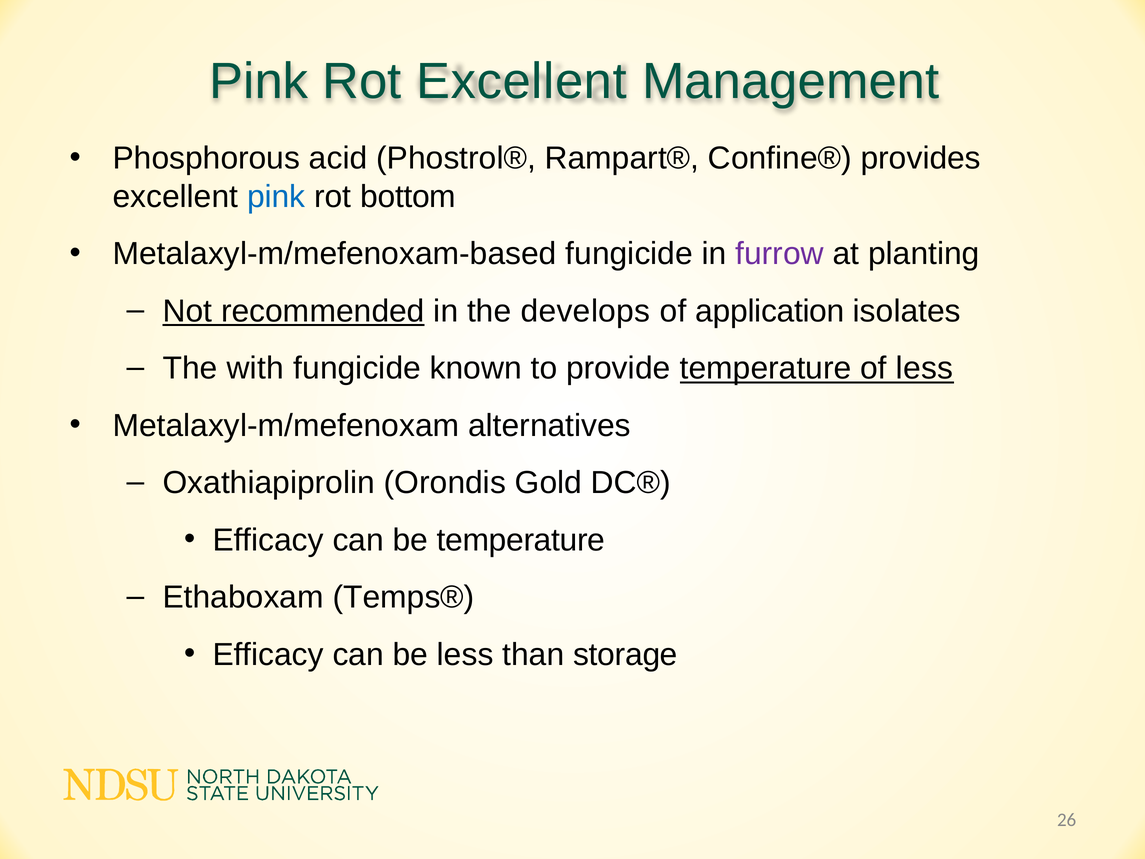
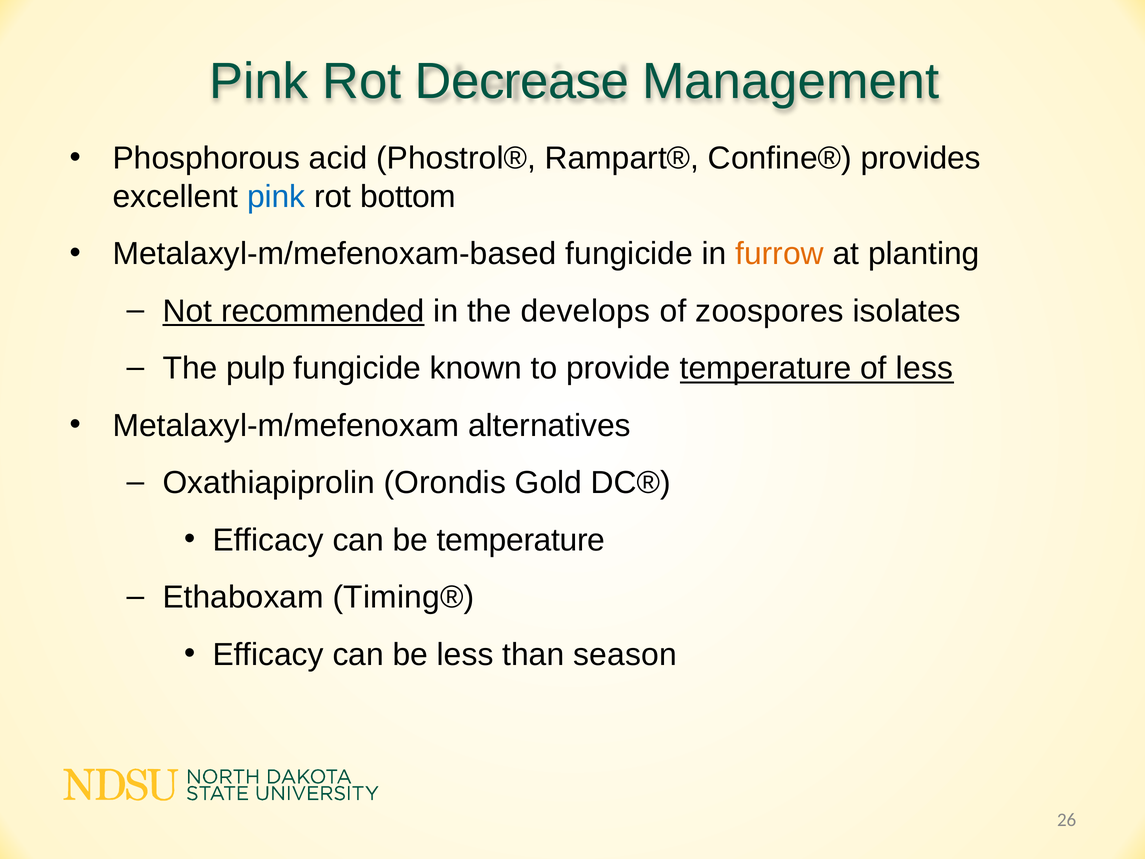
Rot Excellent: Excellent -> Decrease
furrow colour: purple -> orange
application: application -> zoospores
with: with -> pulp
Temps®: Temps® -> Timing®
storage: storage -> season
